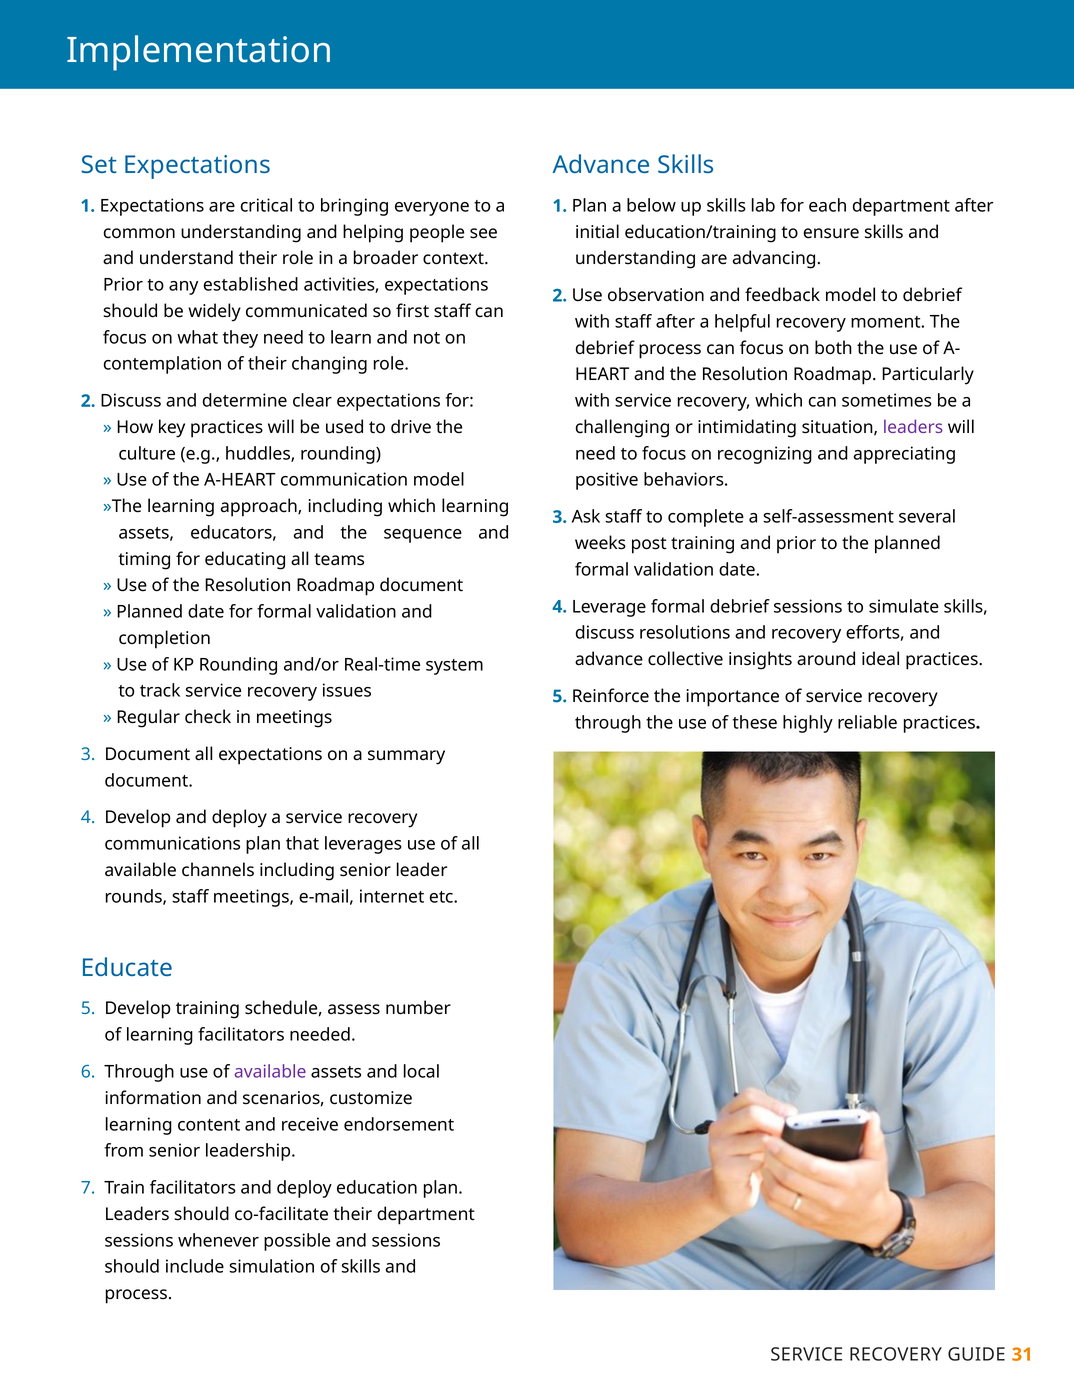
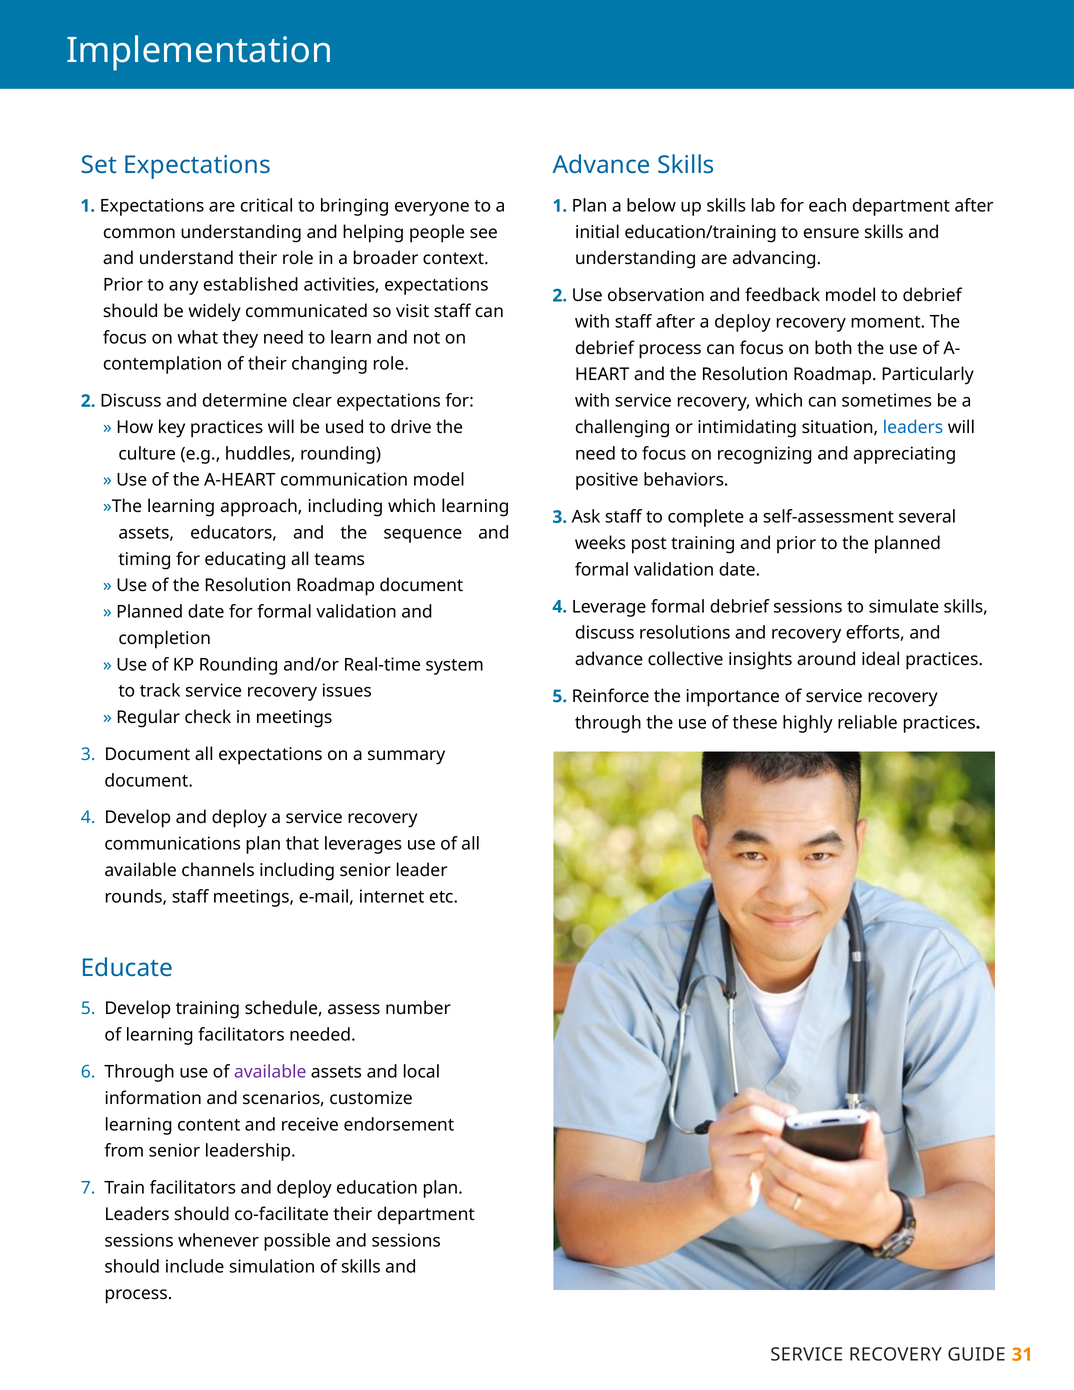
first: first -> visit
a helpful: helpful -> deploy
leaders at (913, 427) colour: purple -> blue
